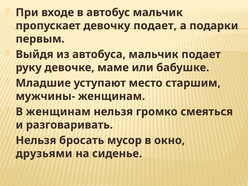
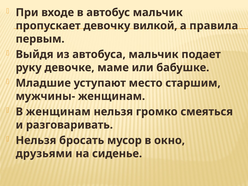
девочку подает: подает -> вилкой
подарки: подарки -> правила
